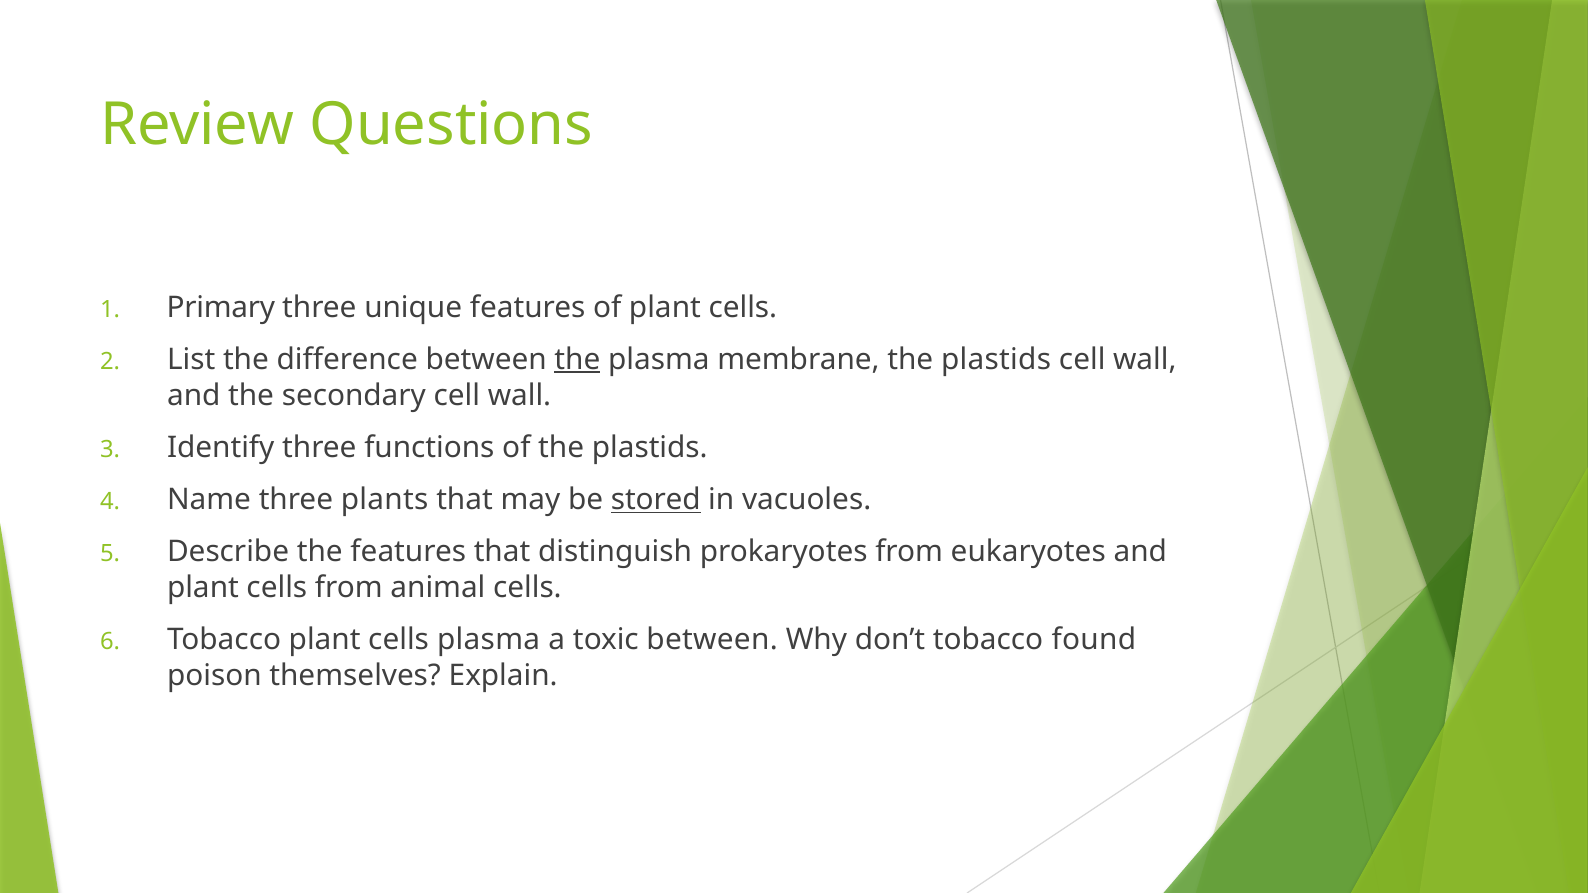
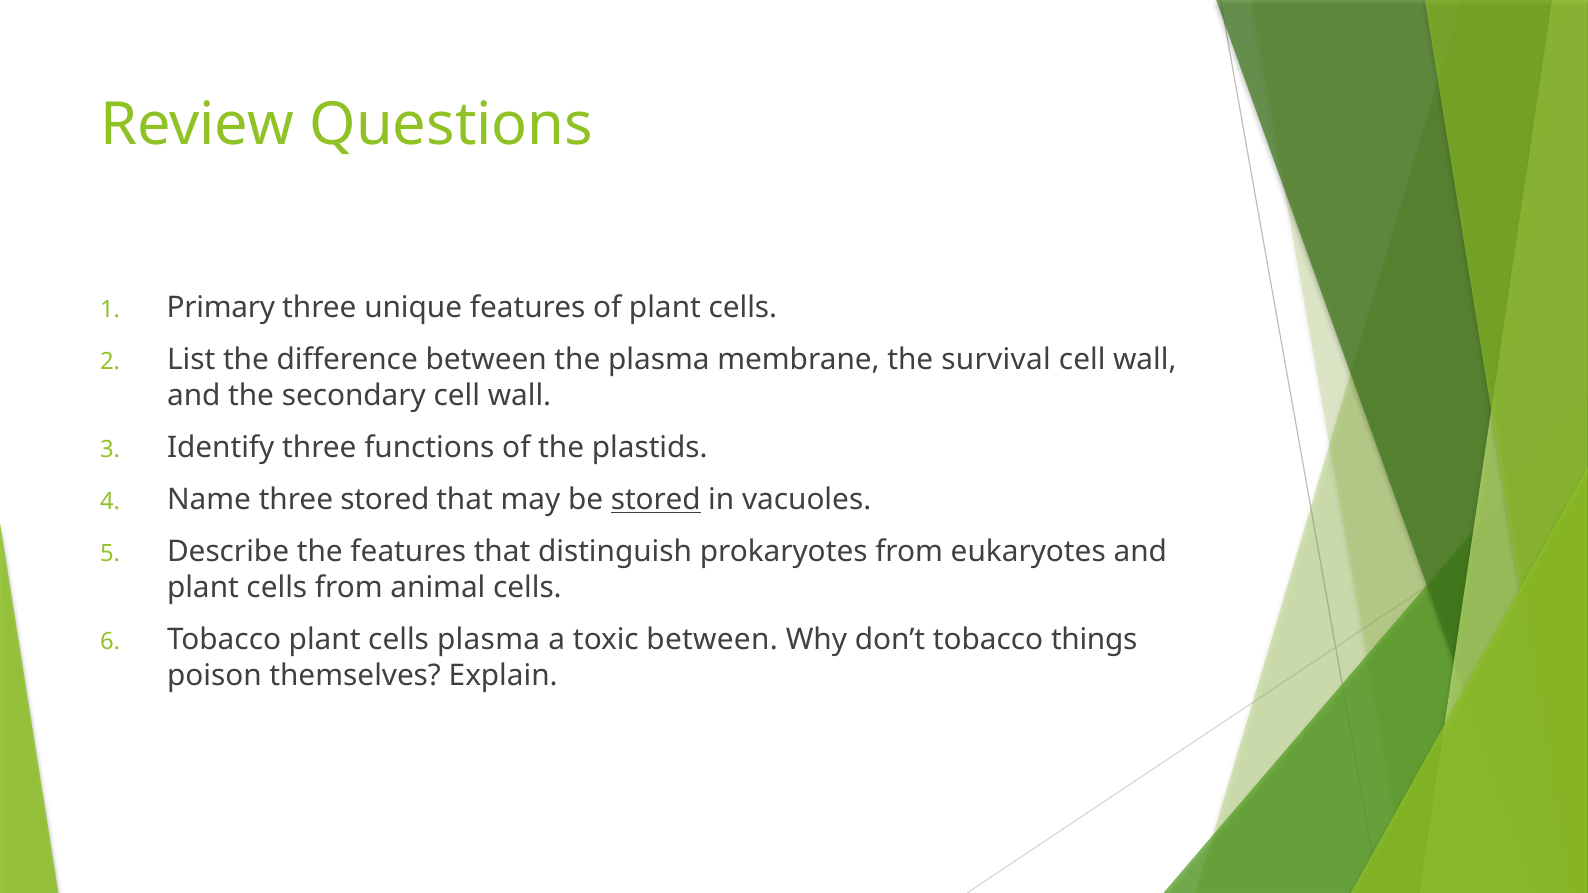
the at (577, 360) underline: present -> none
membrane the plastids: plastids -> survival
three plants: plants -> stored
found: found -> things
